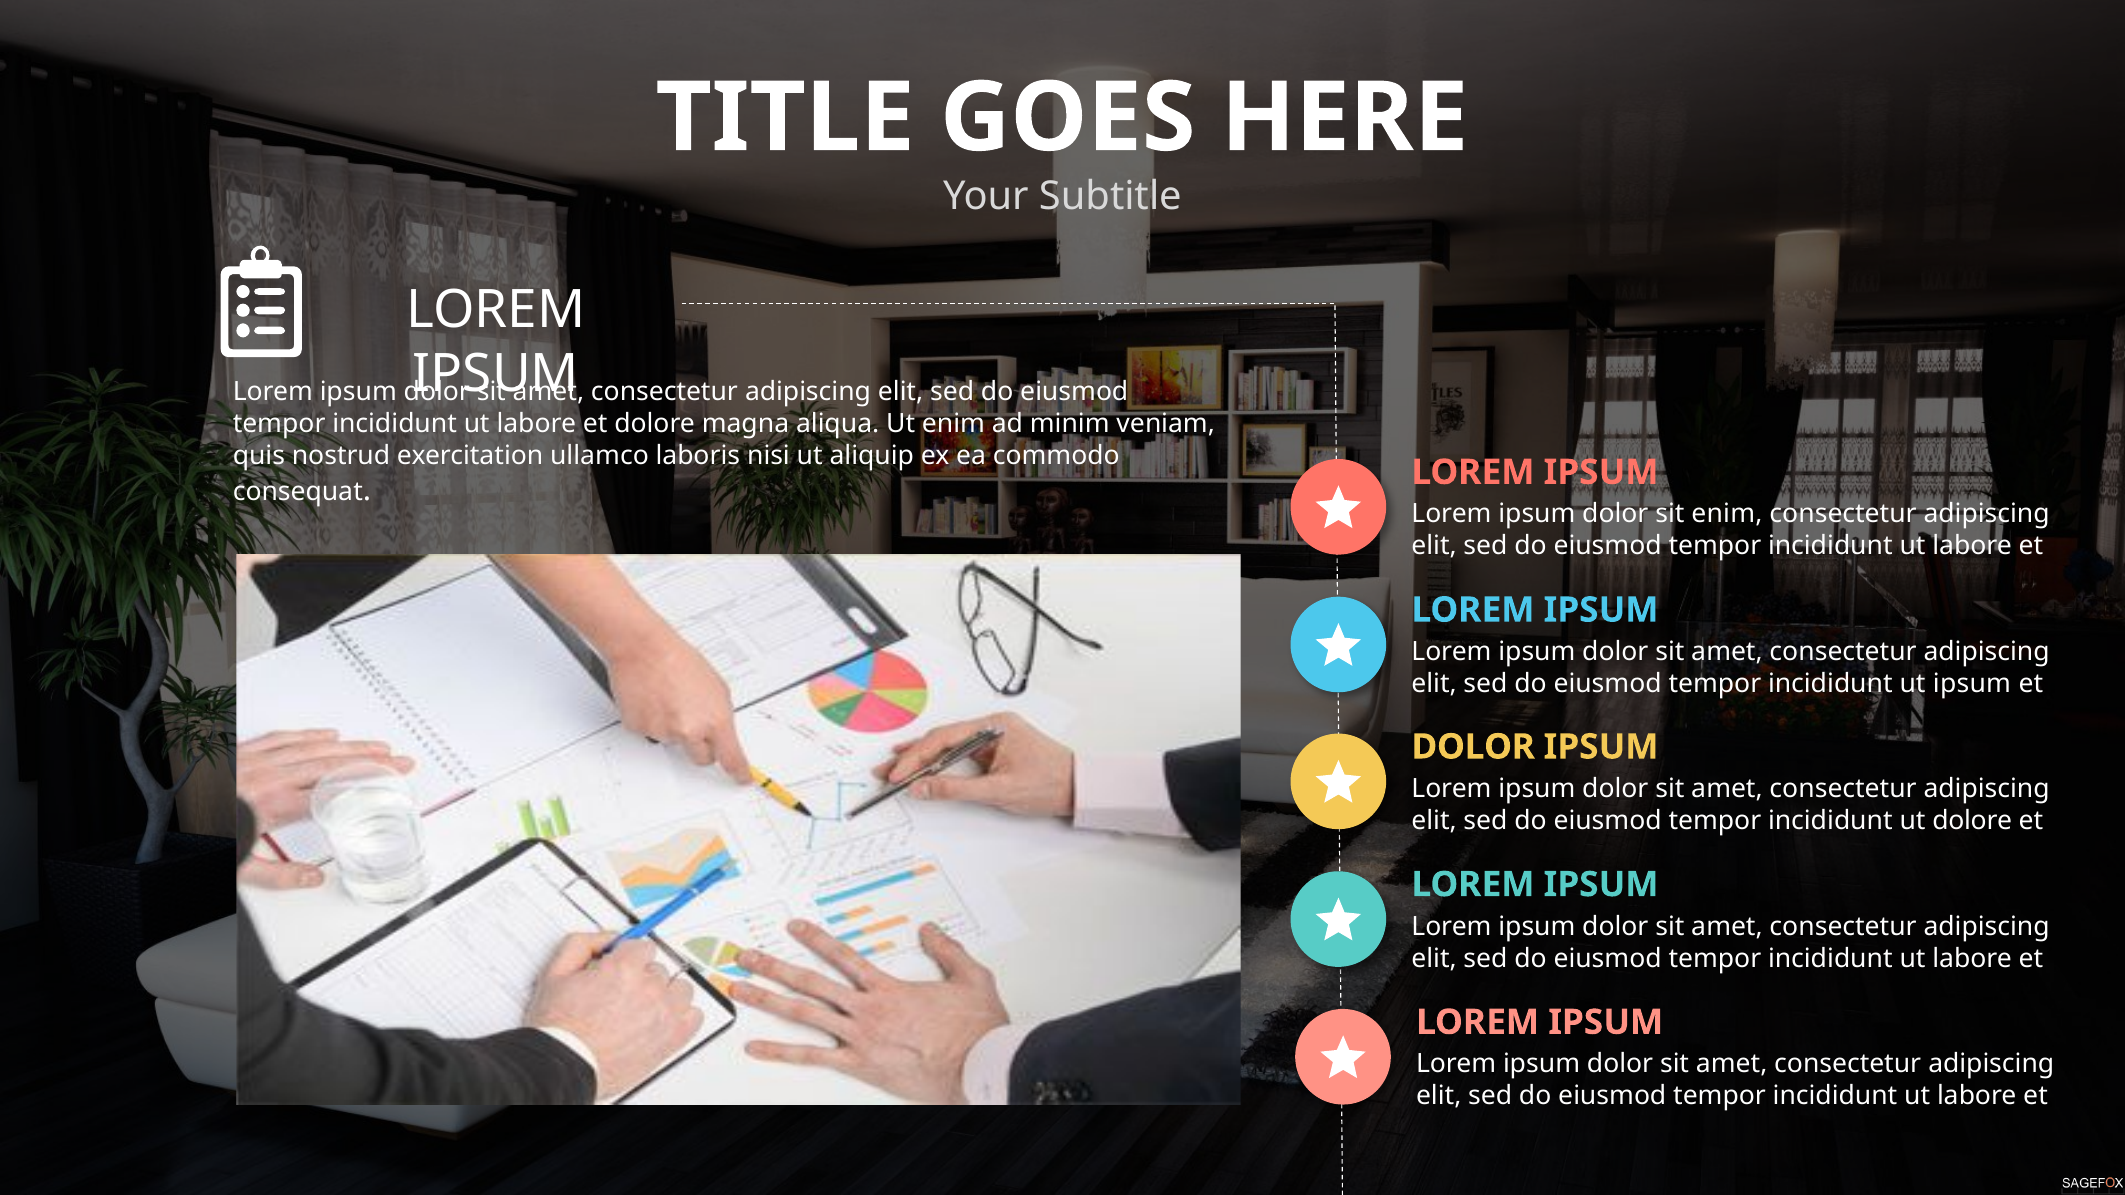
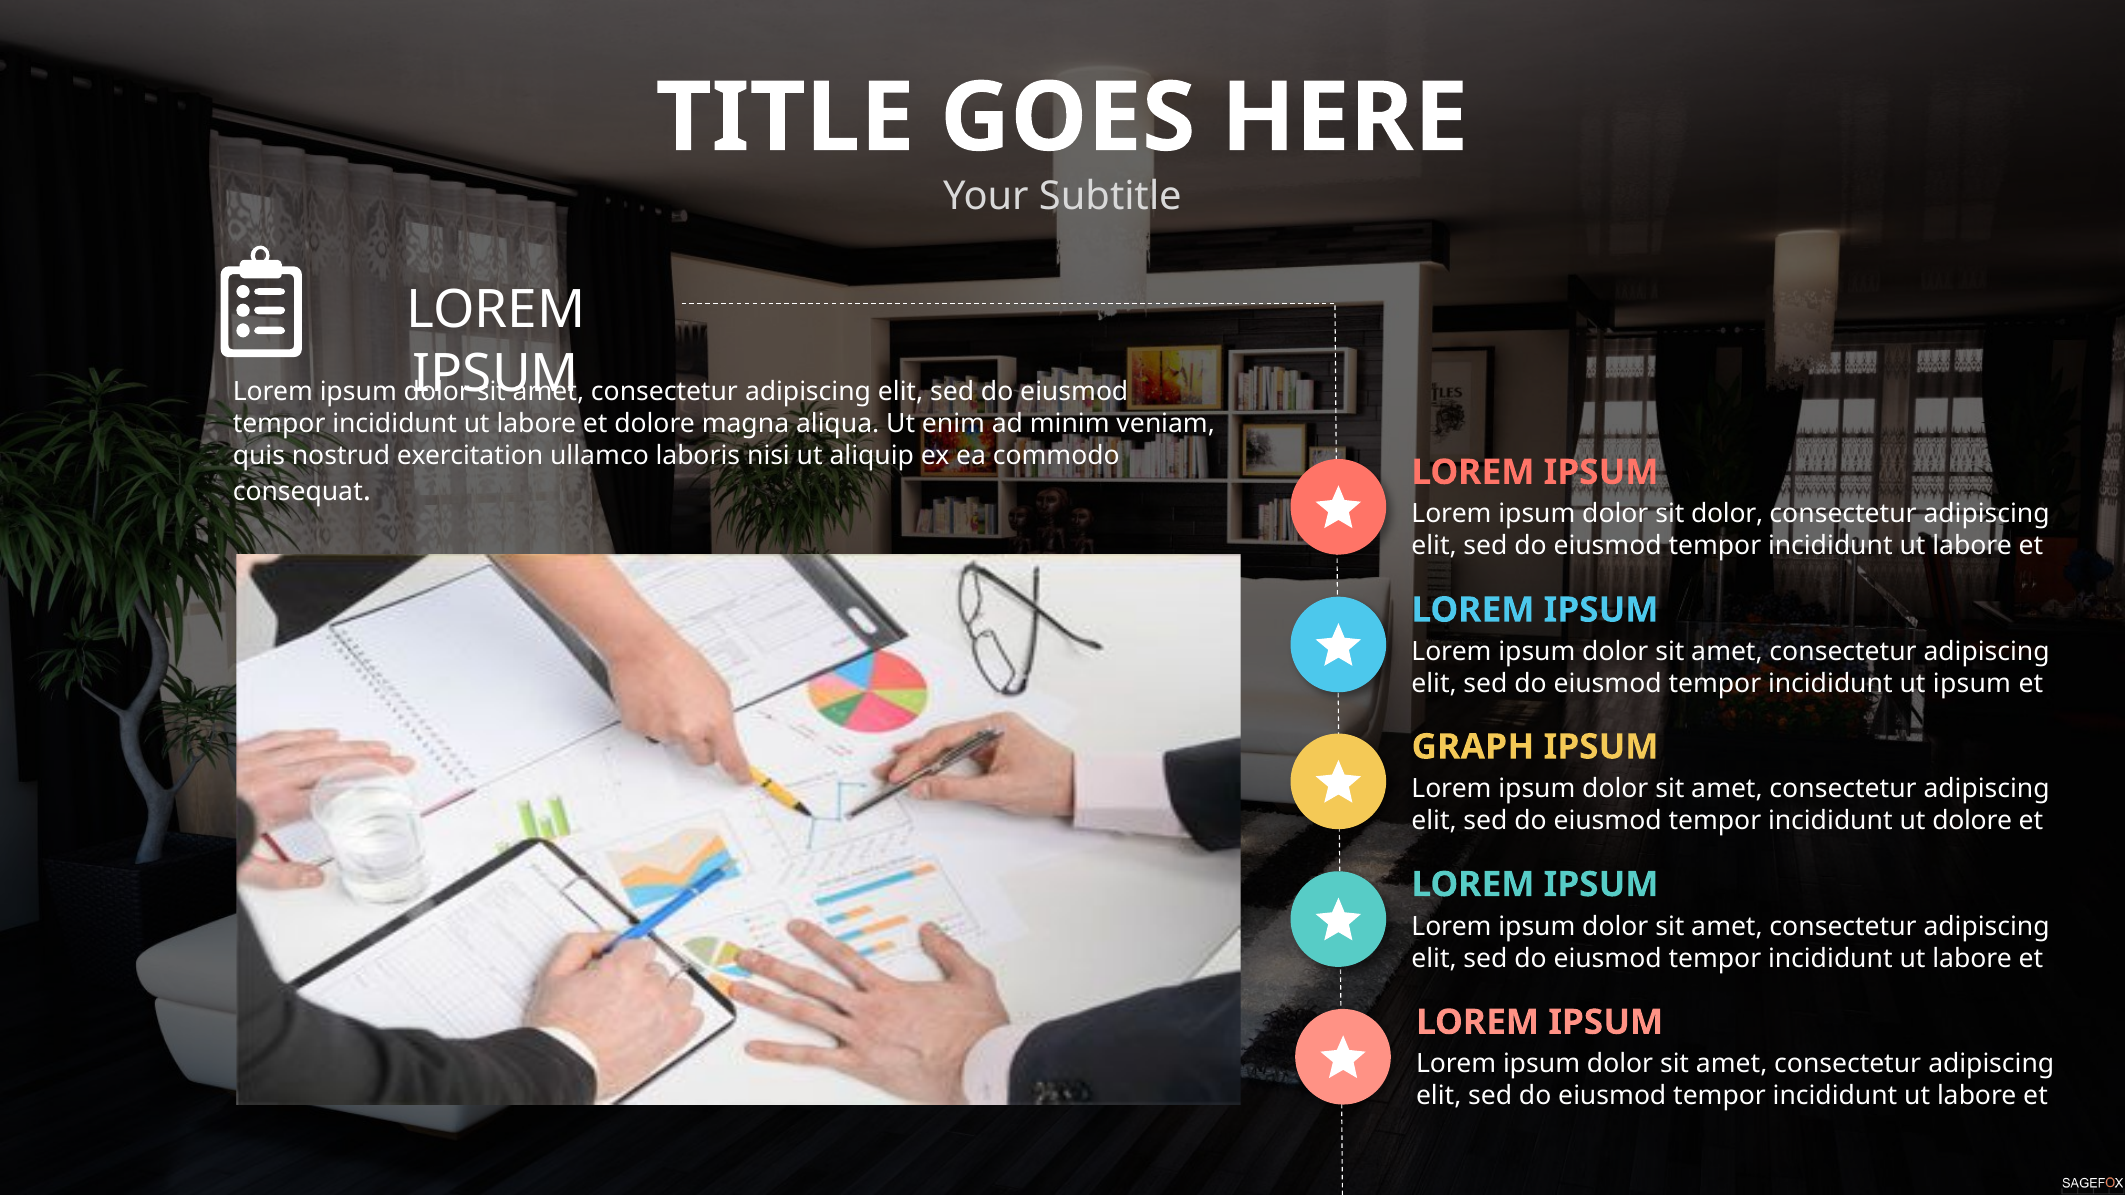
sit enim: enim -> dolor
DOLOR at (1473, 747): DOLOR -> GRAPH
